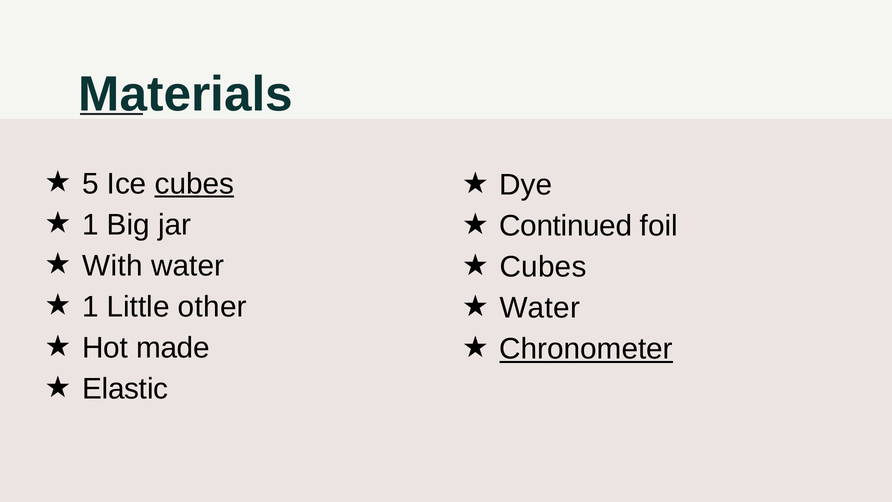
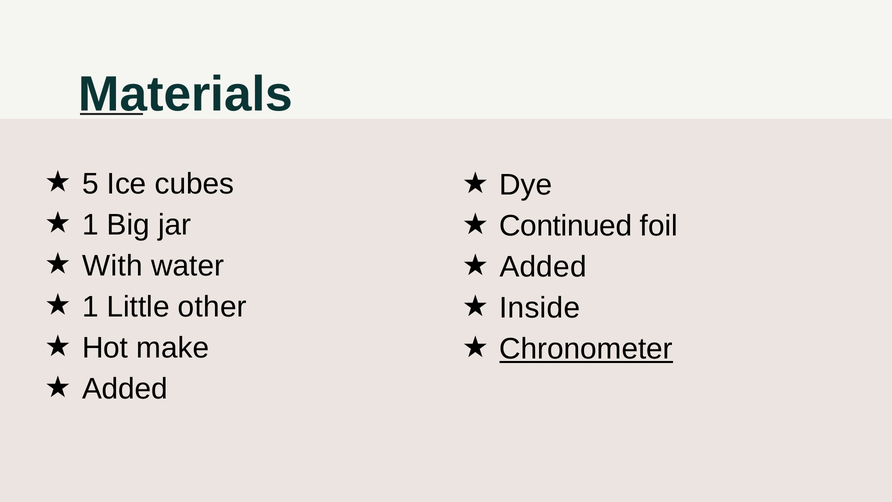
cubes at (194, 184) underline: present -> none
Cubes at (543, 267): Cubes -> Added
Water at (540, 308): Water -> Inside
made: made -> make
Elastic at (125, 389): Elastic -> Added
